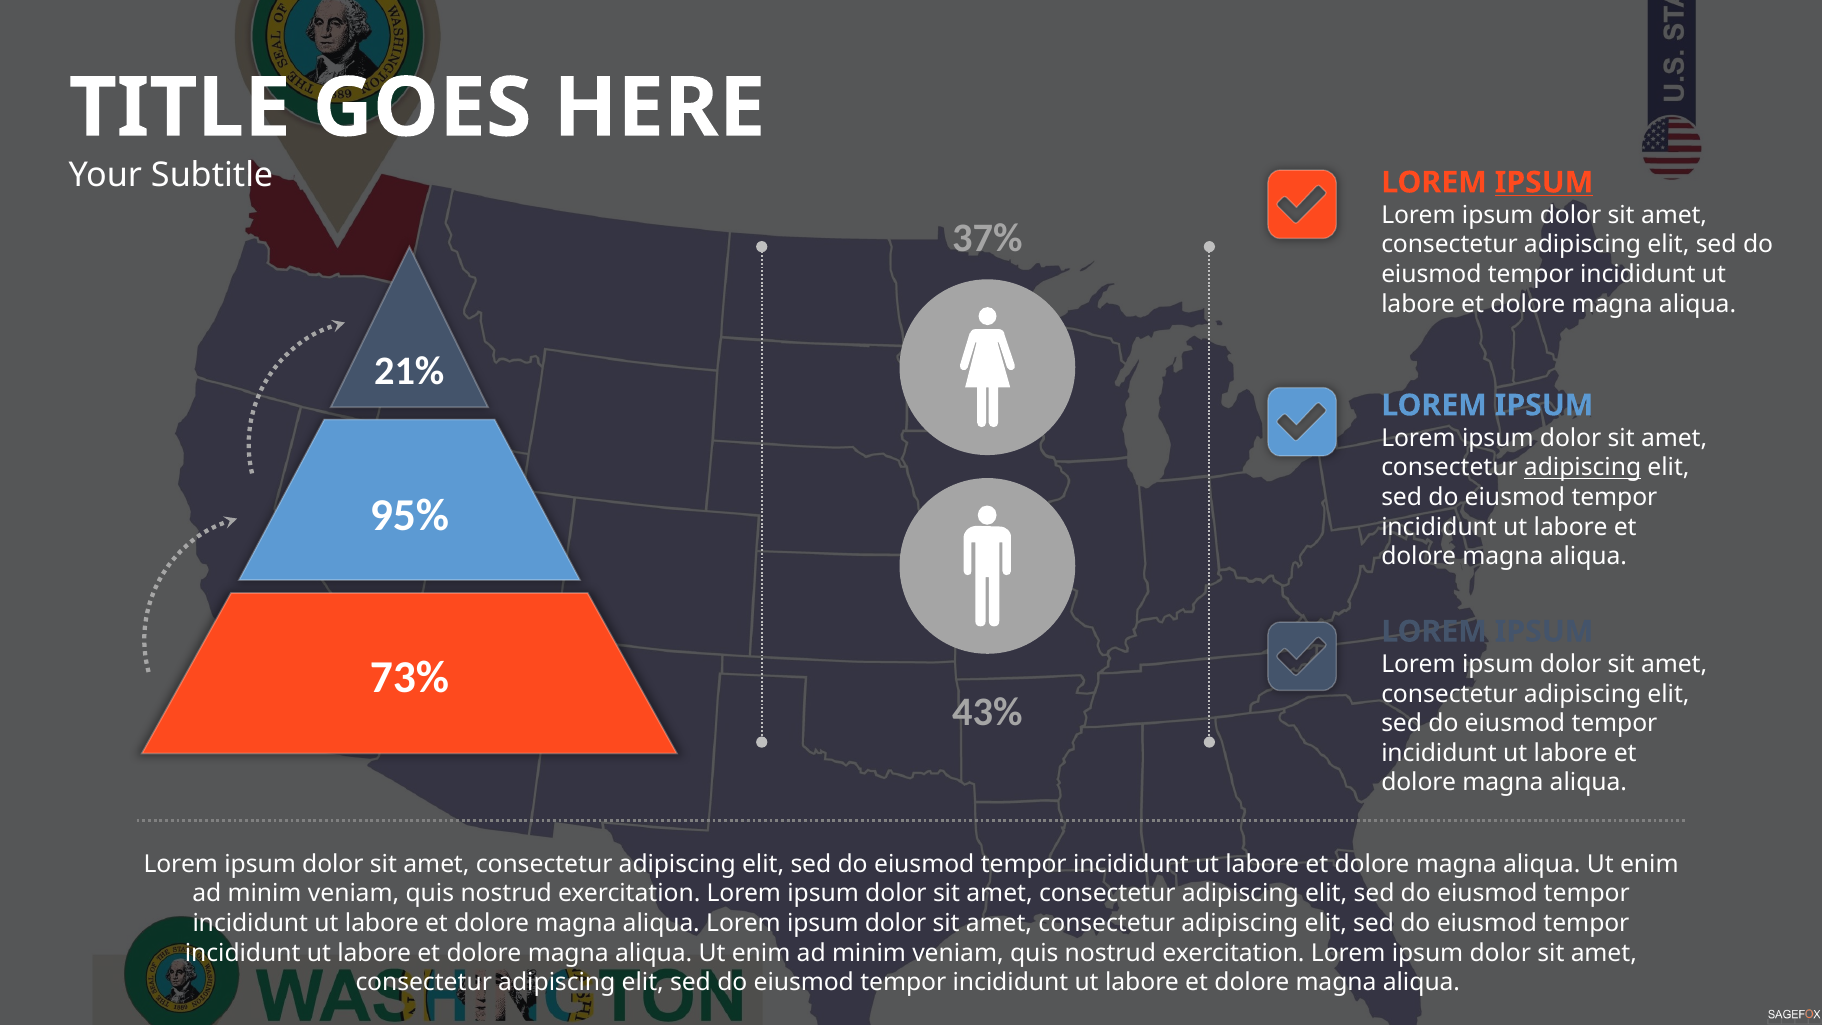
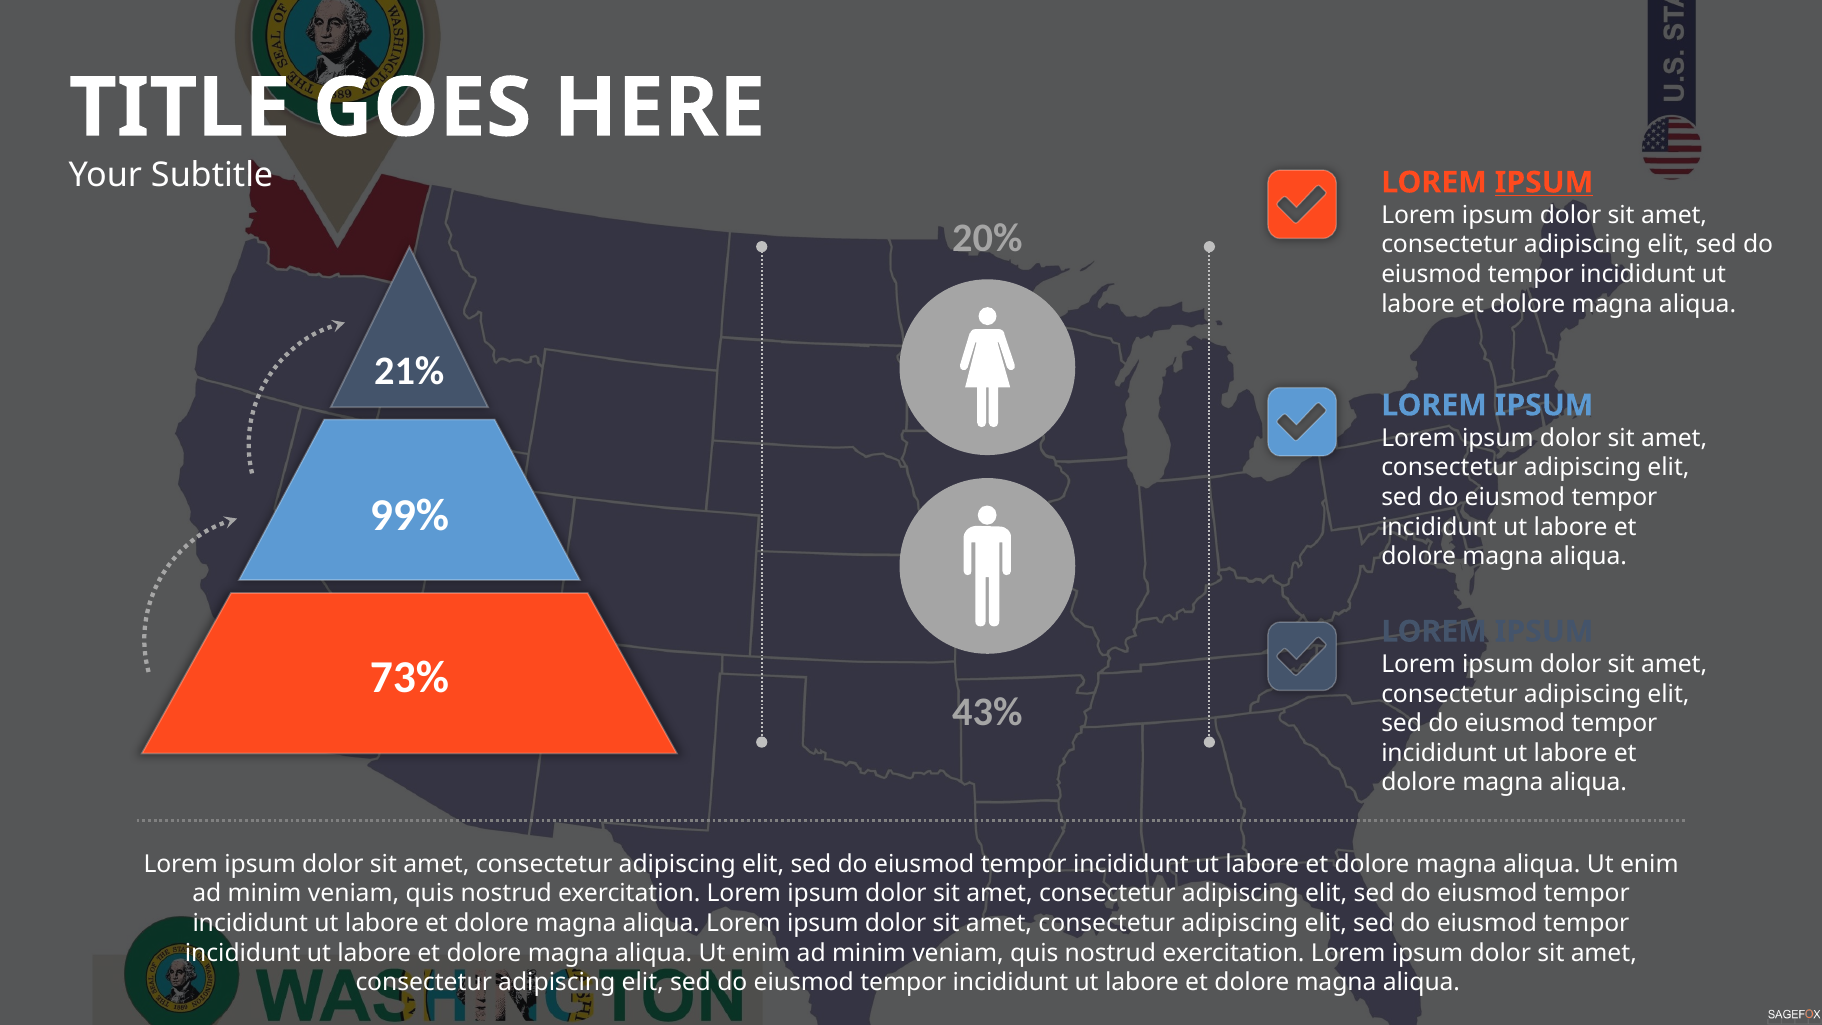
37%: 37% -> 20%
adipiscing at (1583, 468) underline: present -> none
95%: 95% -> 99%
